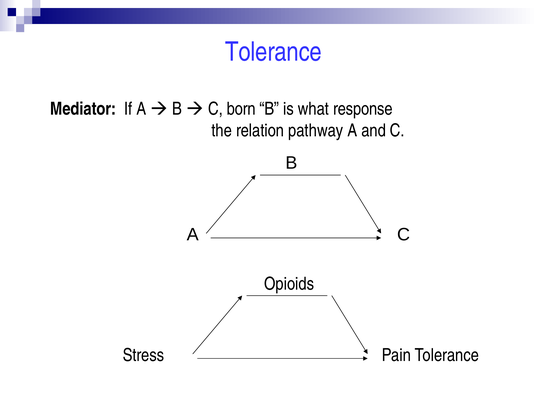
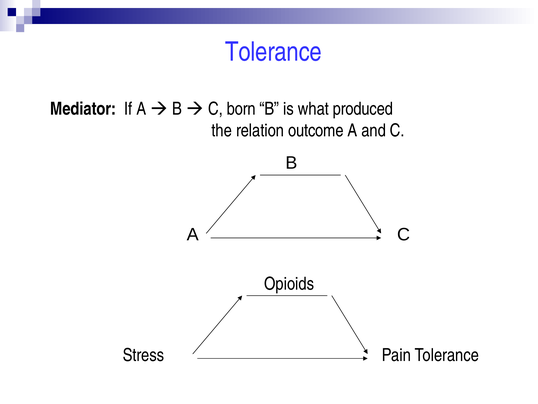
response: response -> produced
pathway: pathway -> outcome
